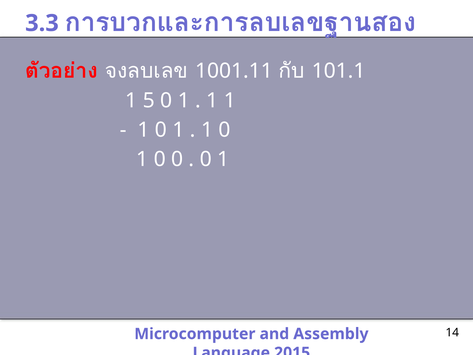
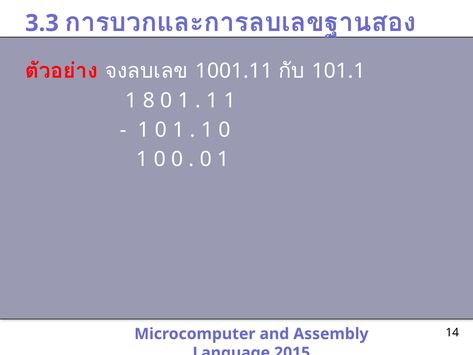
5: 5 -> 8
